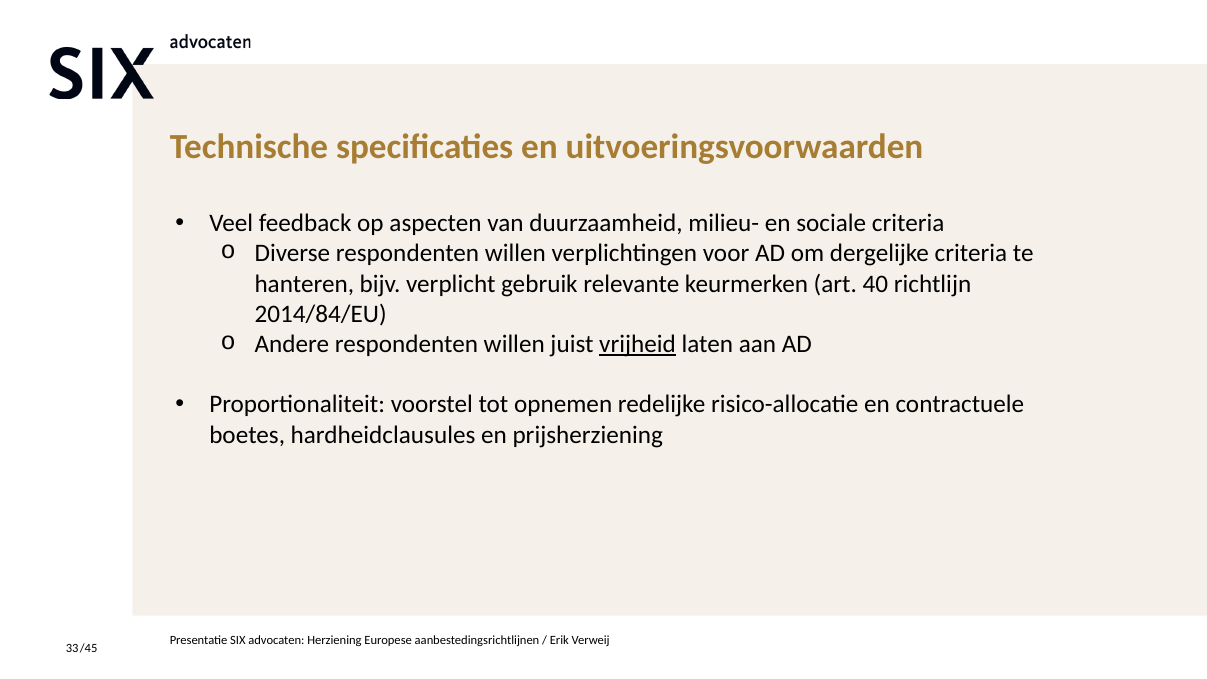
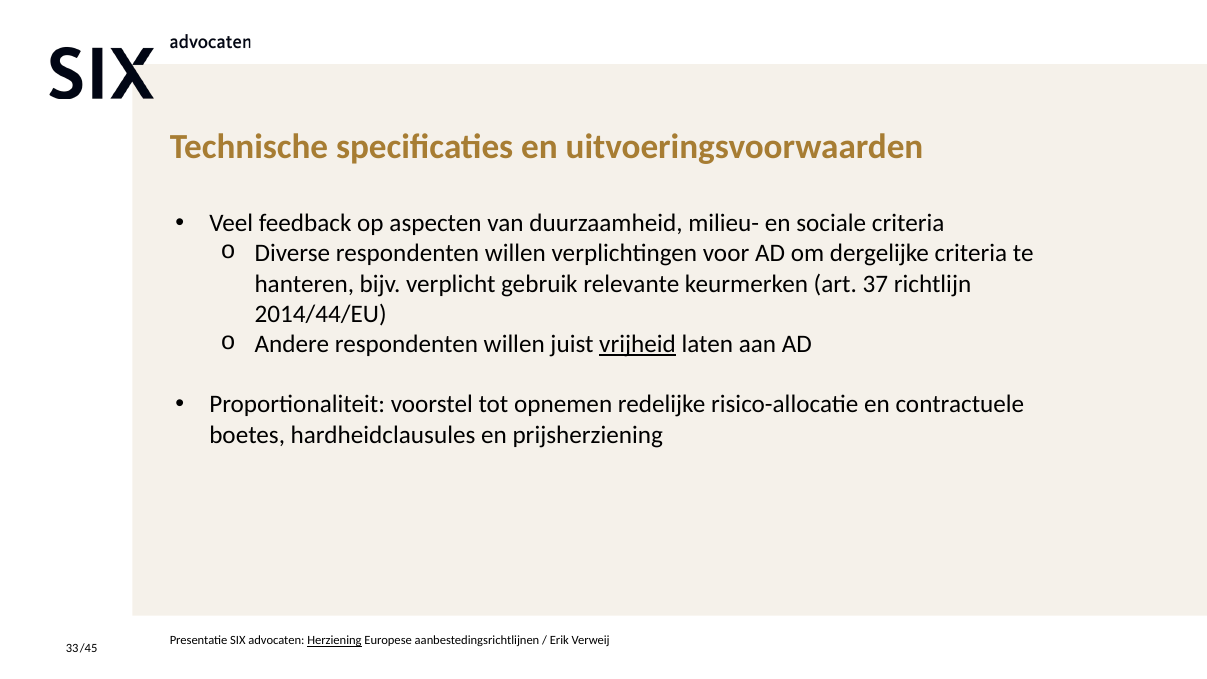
40: 40 -> 37
2014/84/EU: 2014/84/EU -> 2014/44/EU
Herziening underline: none -> present
